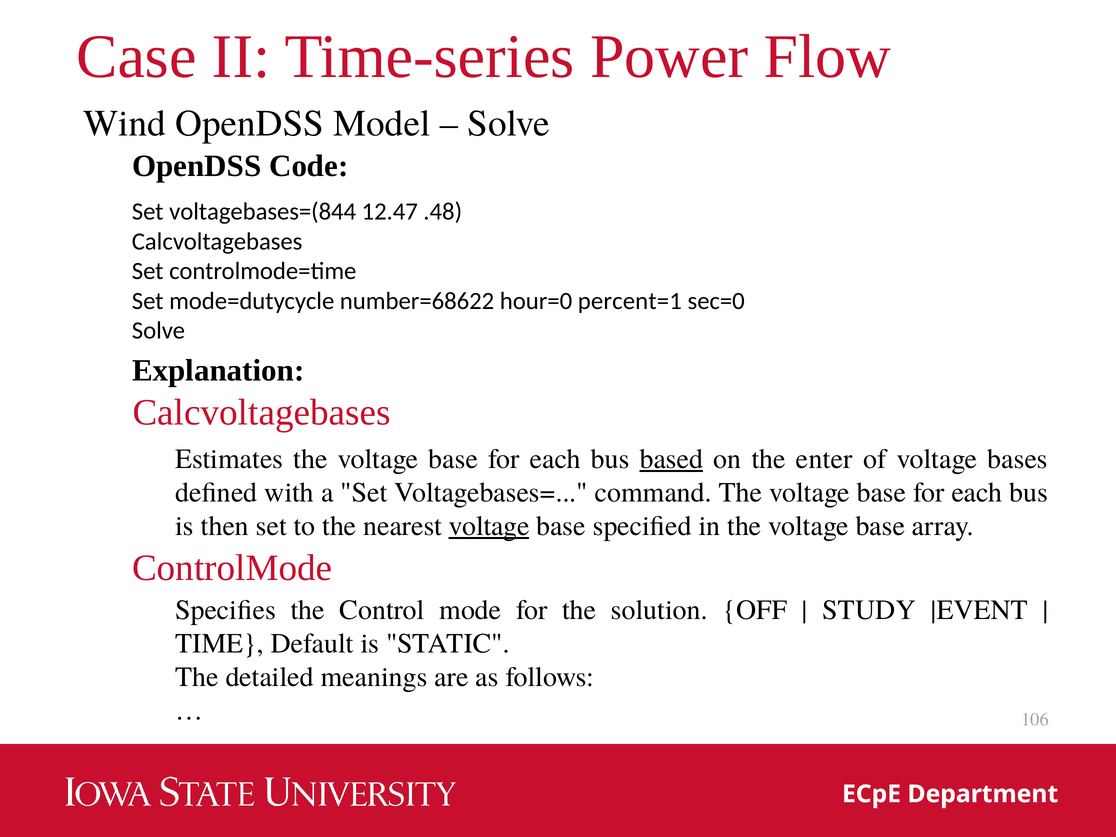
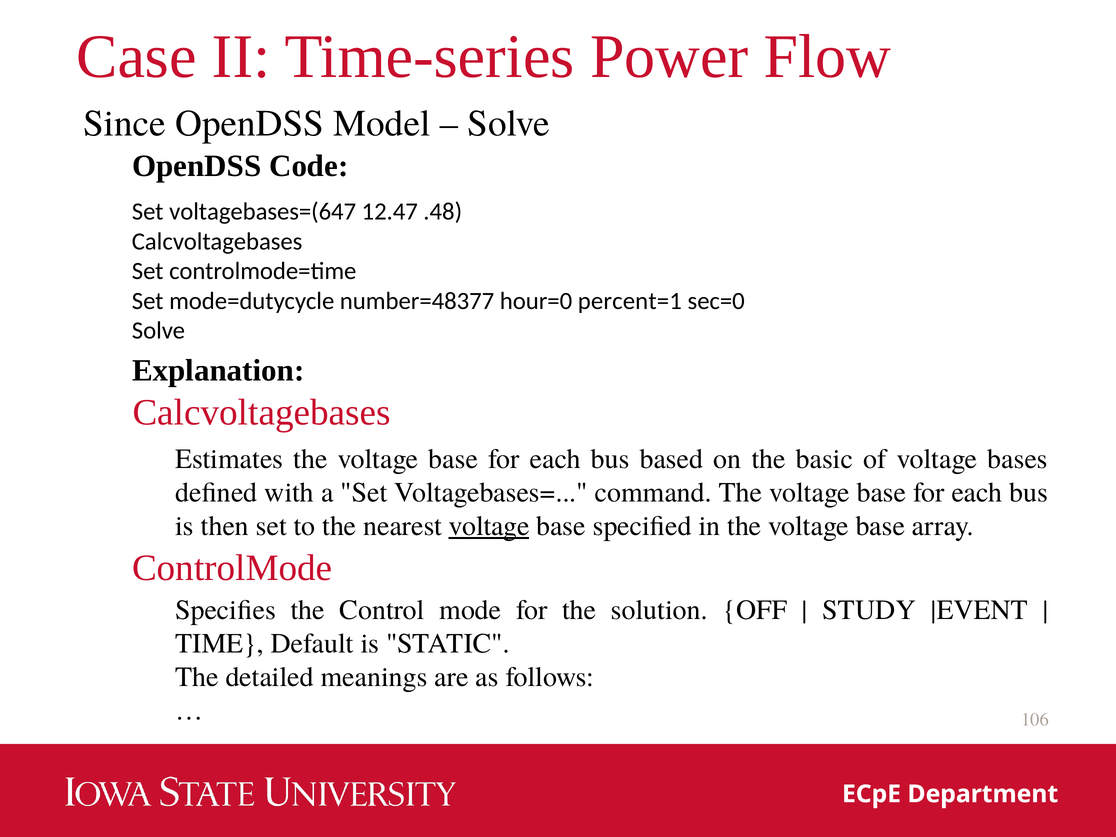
Wind: Wind -> Since
voltagebases=(844: voltagebases=(844 -> voltagebases=(647
number=68622: number=68622 -> number=48377
based underline: present -> none
enter: enter -> basic
